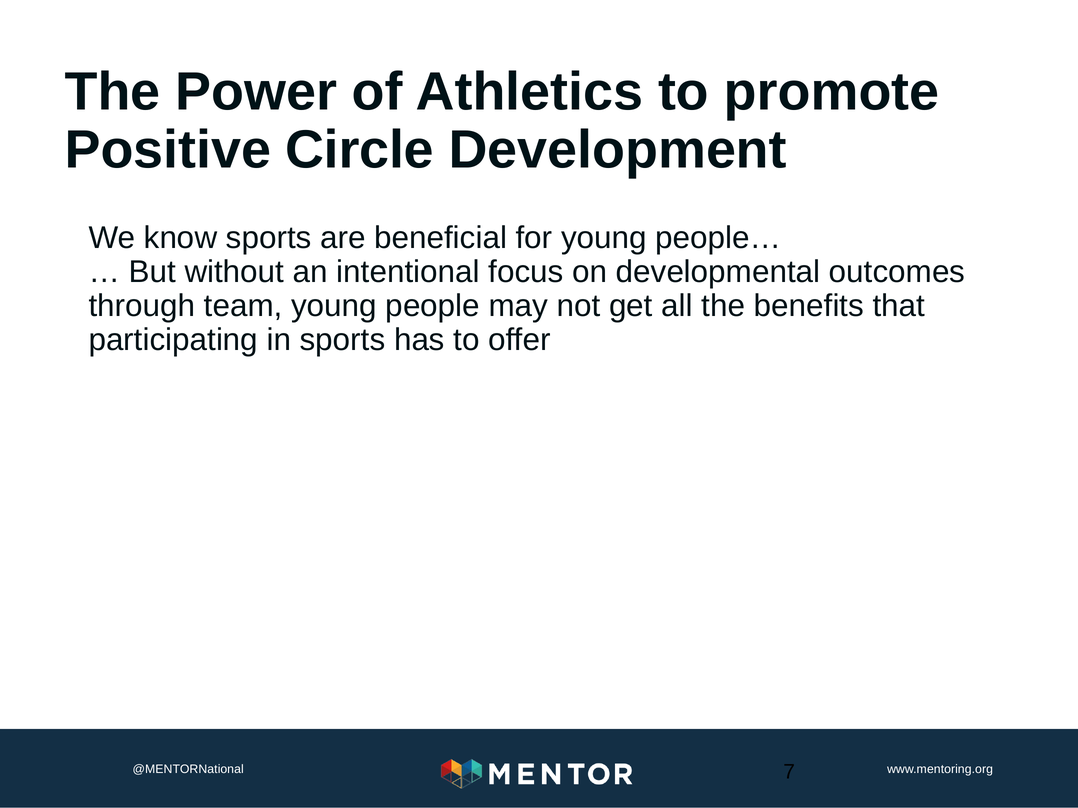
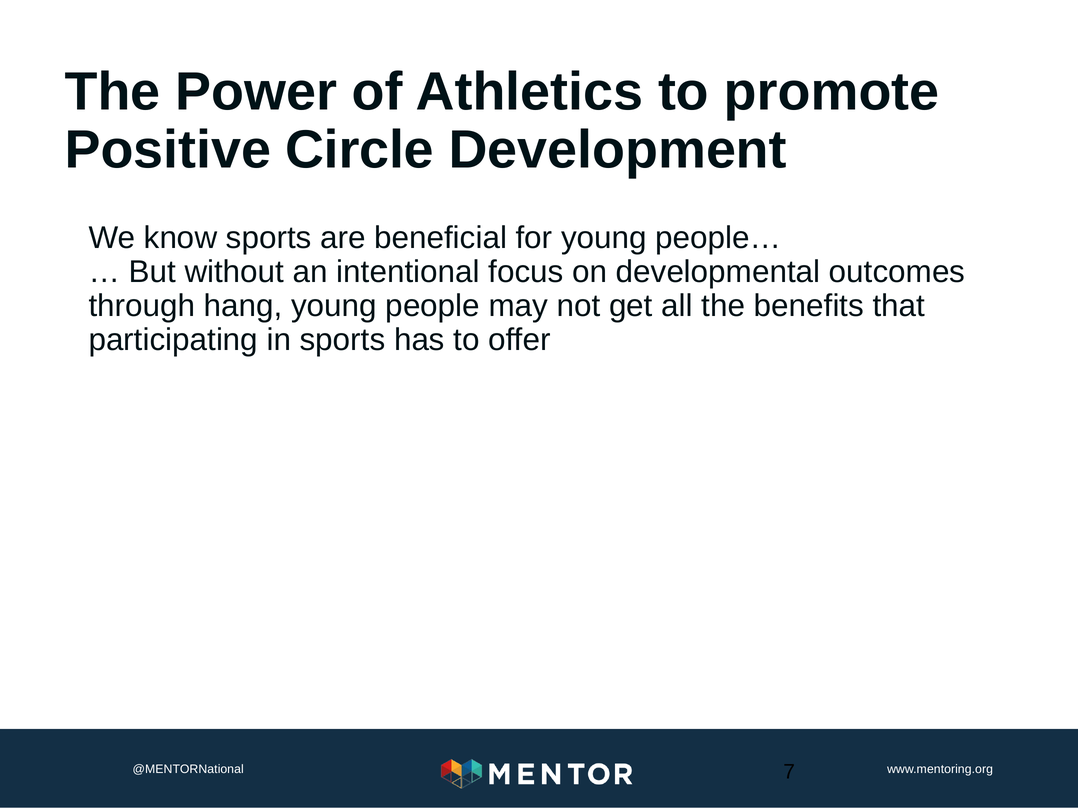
team: team -> hang
